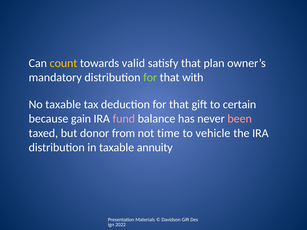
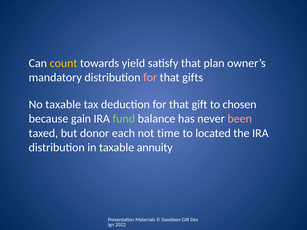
valid: valid -> yield
for at (150, 78) colour: light green -> pink
with: with -> gifts
certain: certain -> chosen
fund colour: pink -> light green
from: from -> each
vehicle: vehicle -> located
